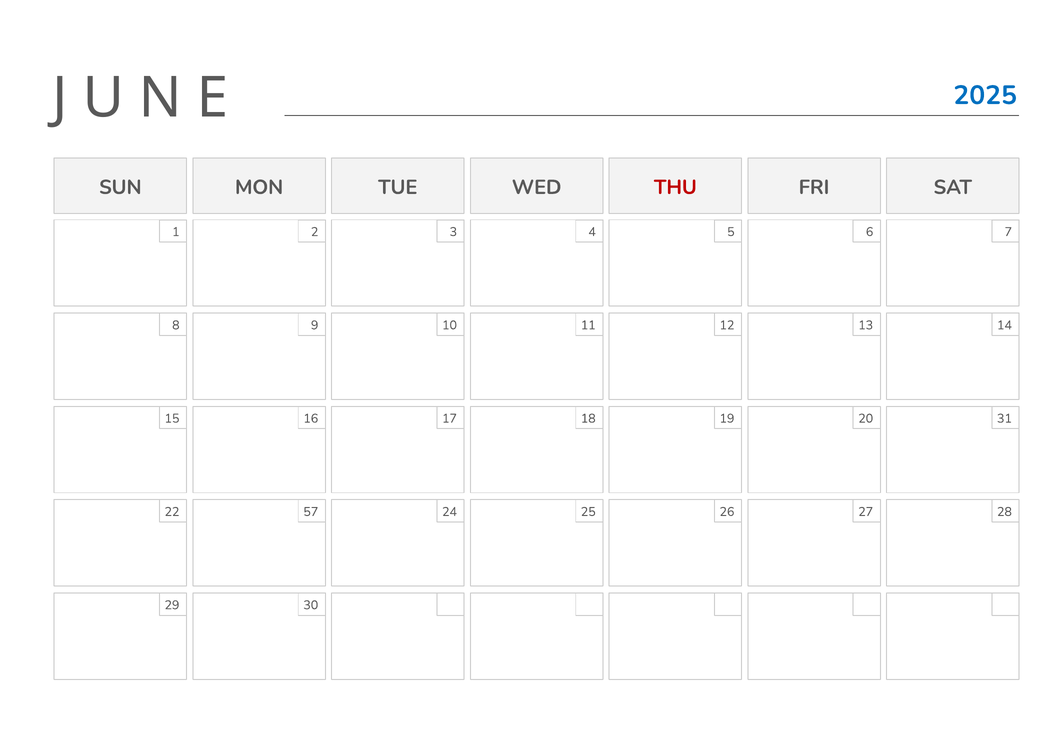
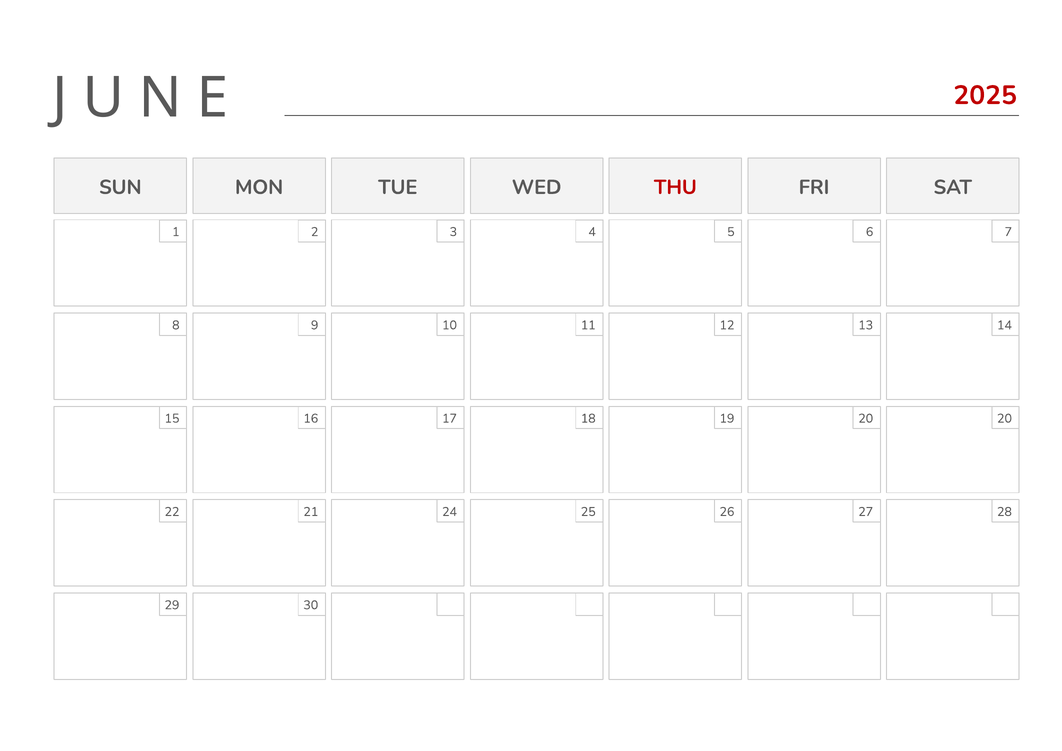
2025 colour: blue -> red
20 31: 31 -> 20
57: 57 -> 21
